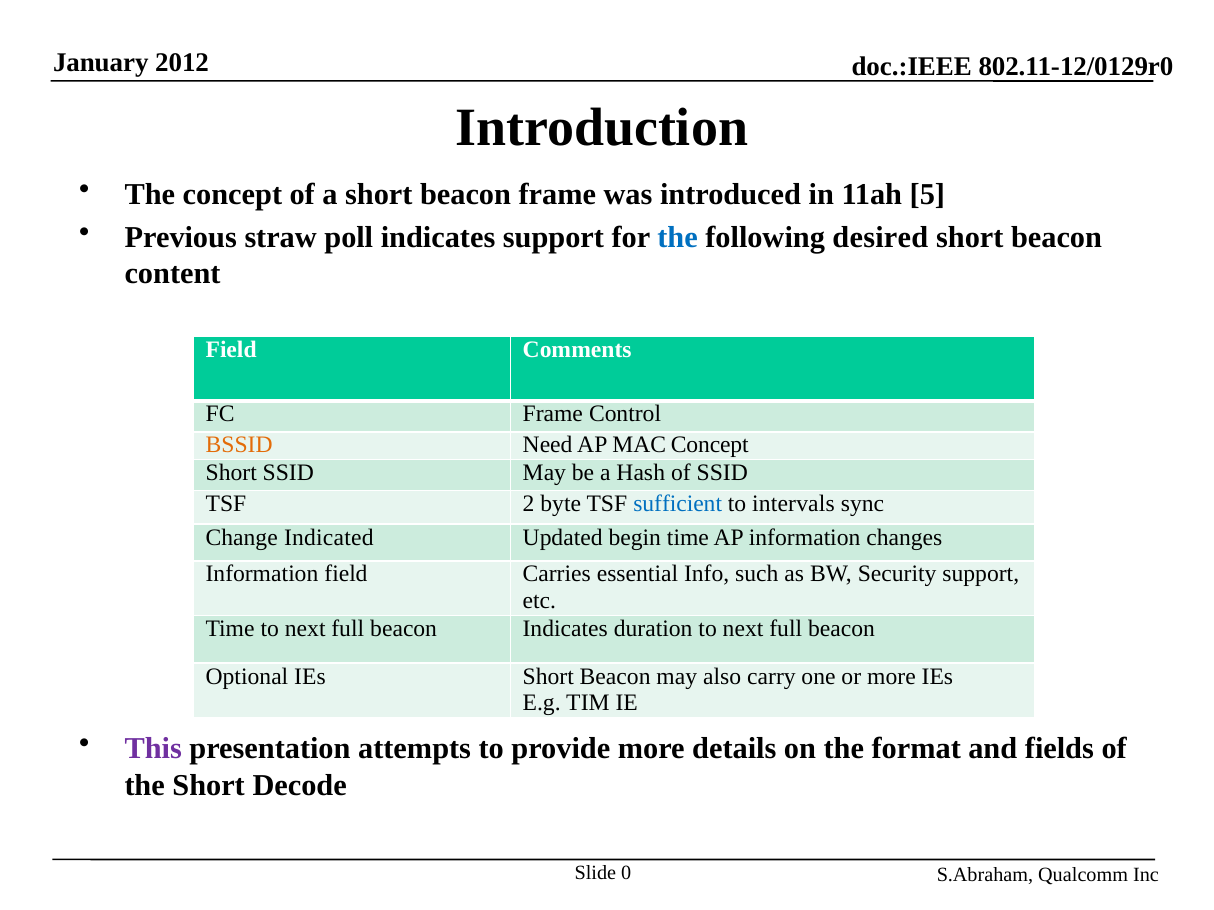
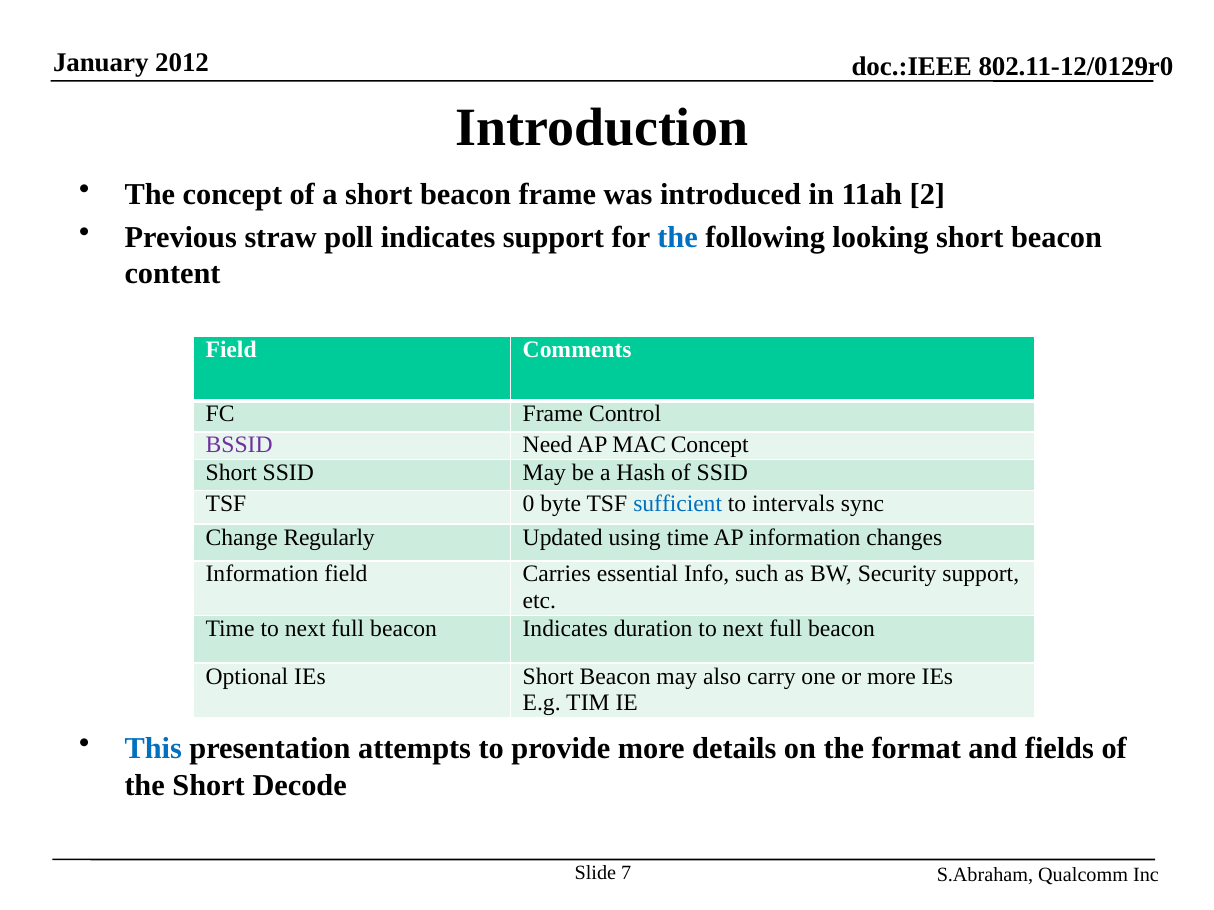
5: 5 -> 2
desired: desired -> looking
BSSID colour: orange -> purple
2: 2 -> 0
Indicated: Indicated -> Regularly
begin: begin -> using
This colour: purple -> blue
0: 0 -> 7
